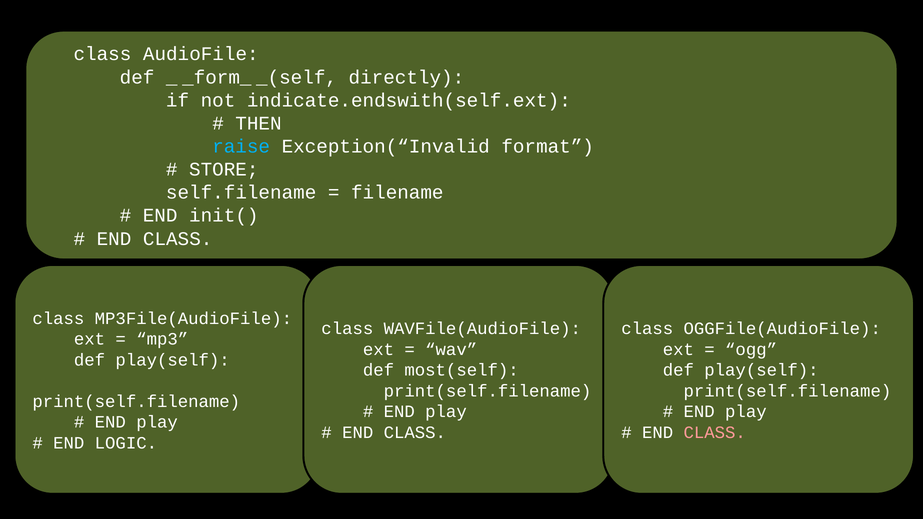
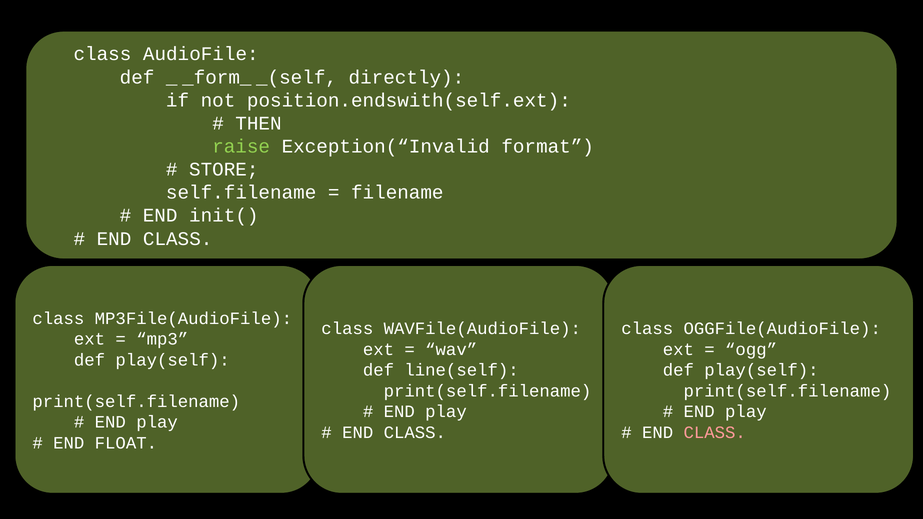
indicate.endswith(self.ext: indicate.endswith(self.ext -> position.endswith(self.ext
raise colour: light blue -> light green
most(self: most(self -> line(self
LOGIC: LOGIC -> FLOAT
